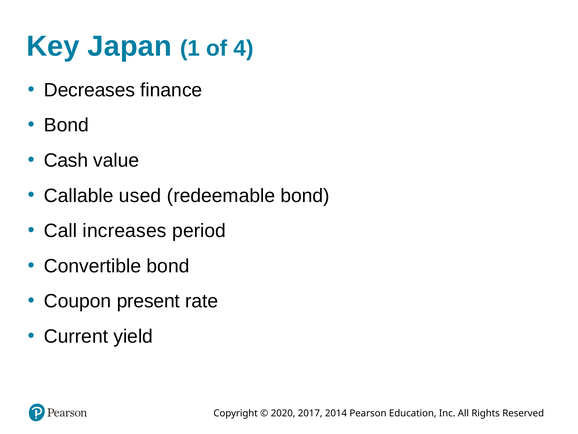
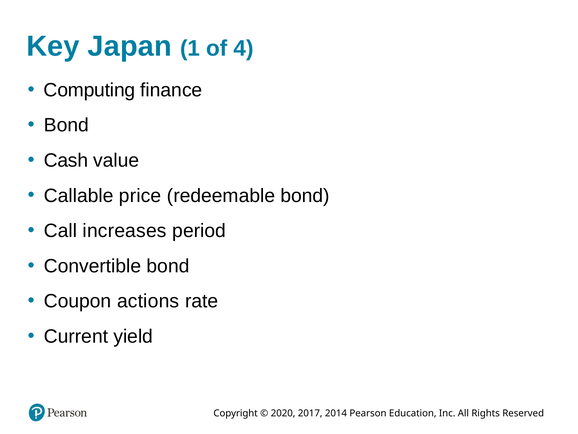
Decreases: Decreases -> Computing
used: used -> price
present: present -> actions
